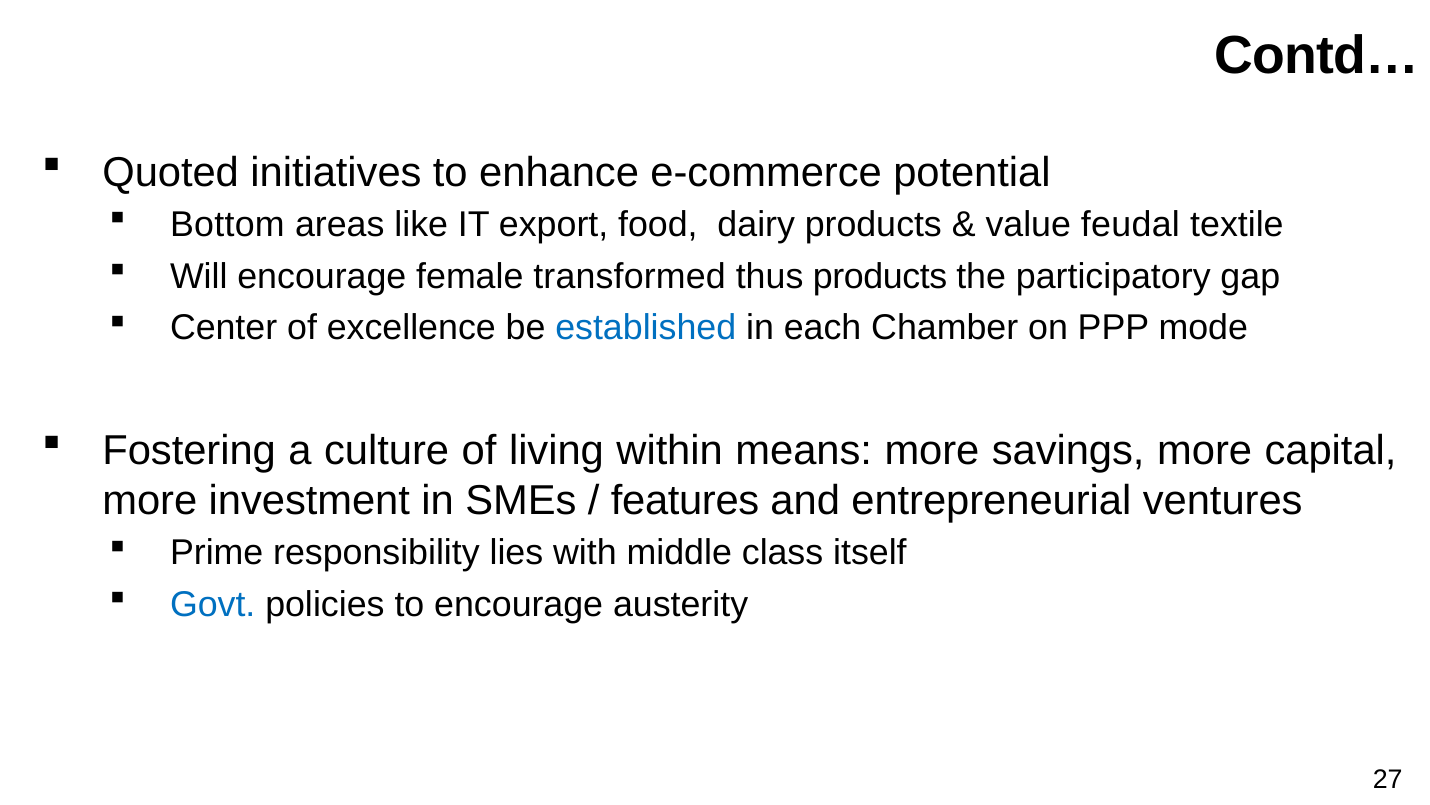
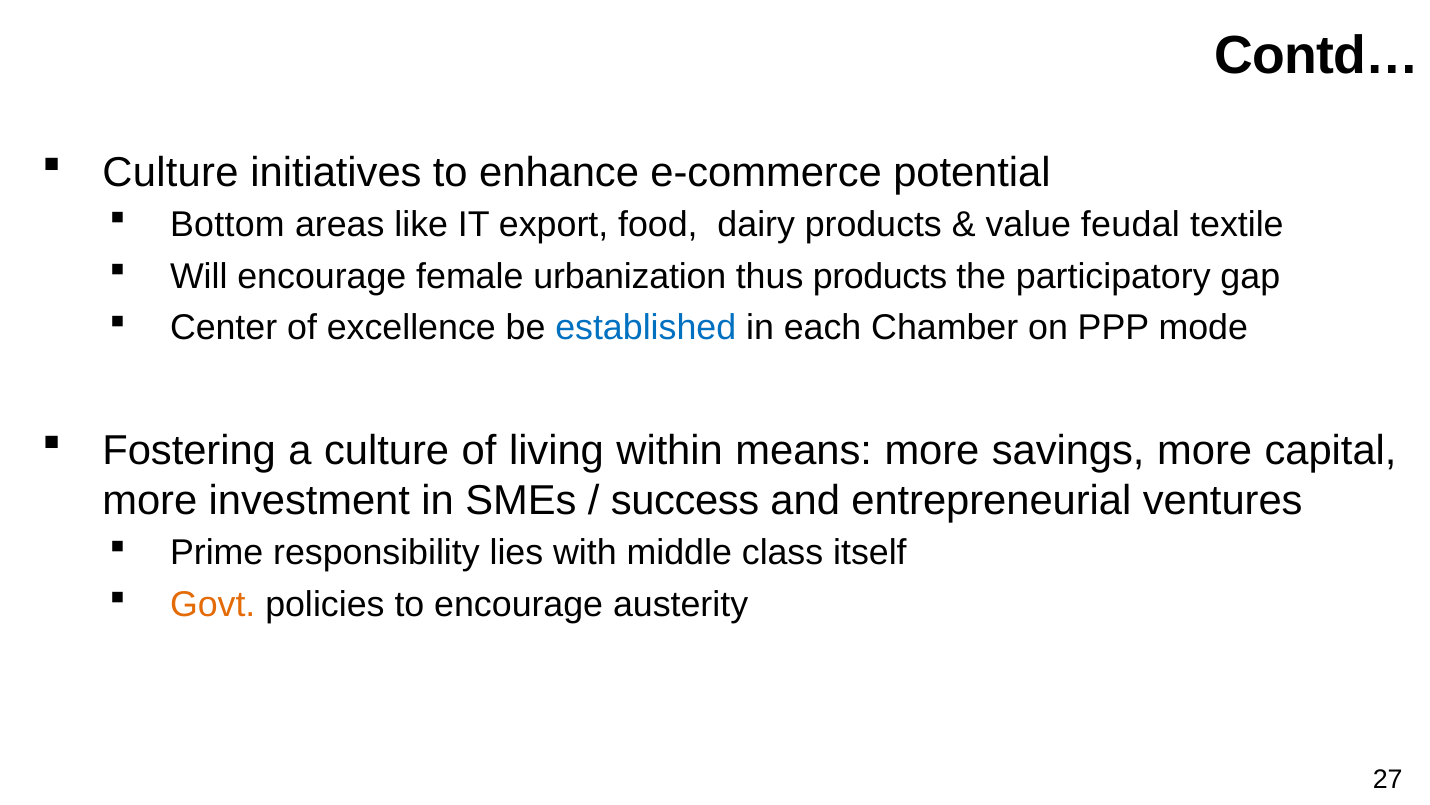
Quoted at (171, 172): Quoted -> Culture
transformed: transformed -> urbanization
features: features -> success
Govt colour: blue -> orange
